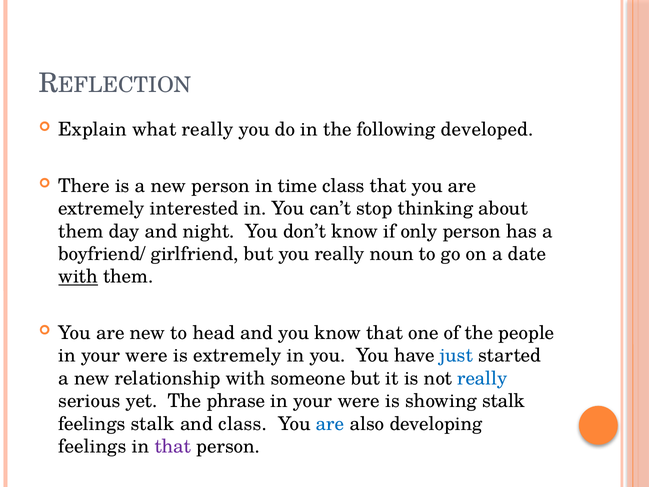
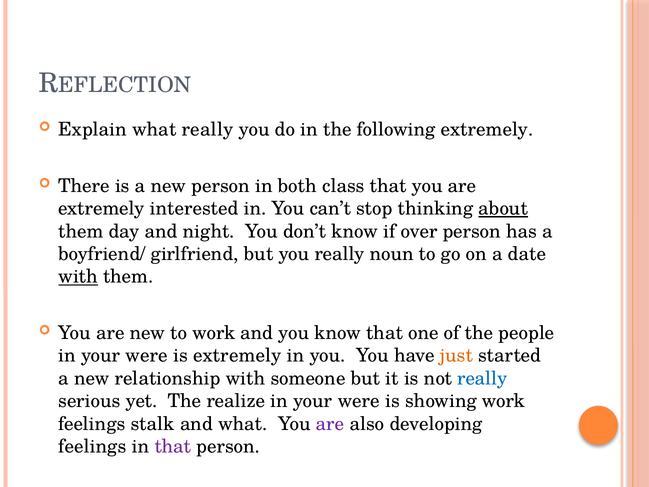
following developed: developed -> extremely
time: time -> both
about underline: none -> present
only: only -> over
to head: head -> work
just colour: blue -> orange
phrase: phrase -> realize
showing stalk: stalk -> work
and class: class -> what
are at (330, 424) colour: blue -> purple
